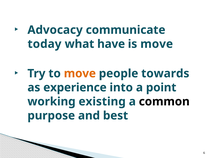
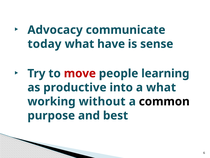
is move: move -> sense
move at (80, 73) colour: orange -> red
towards: towards -> learning
experience: experience -> productive
a point: point -> what
existing: existing -> without
